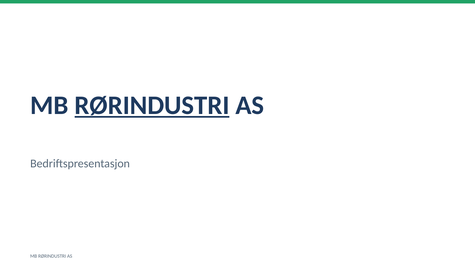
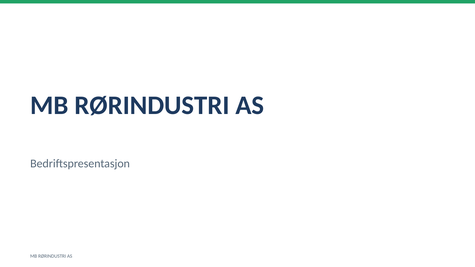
RØRINDUSTRI at (152, 105) underline: present -> none
